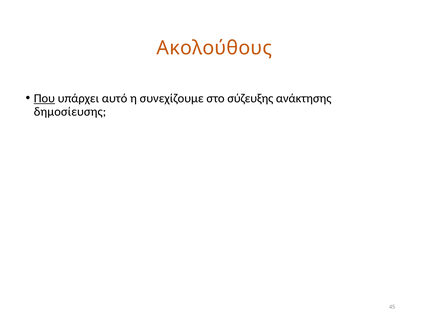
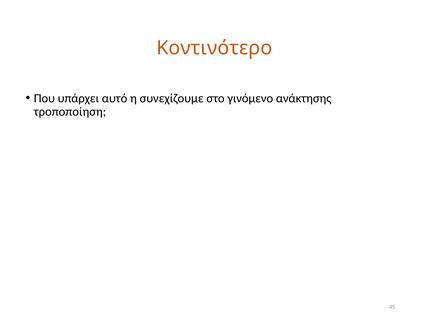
Ακολούθους: Ακολούθους -> Κοντινότερο
Που underline: present -> none
σύζευξης: σύζευξης -> γινόμενο
δημοσίευσης: δημοσίευσης -> τροποποίηση
